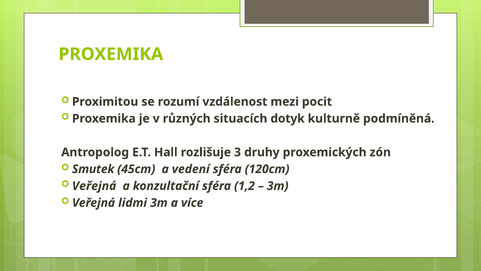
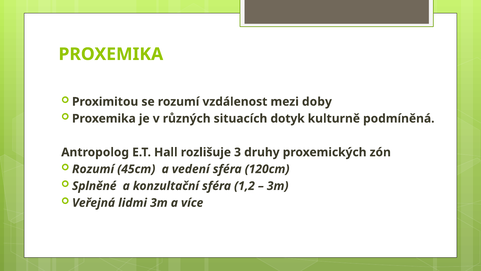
pocit: pocit -> doby
Smutek at (93, 169): Smutek -> Rozumí
Veřejná at (94, 186): Veřejná -> Splněné
